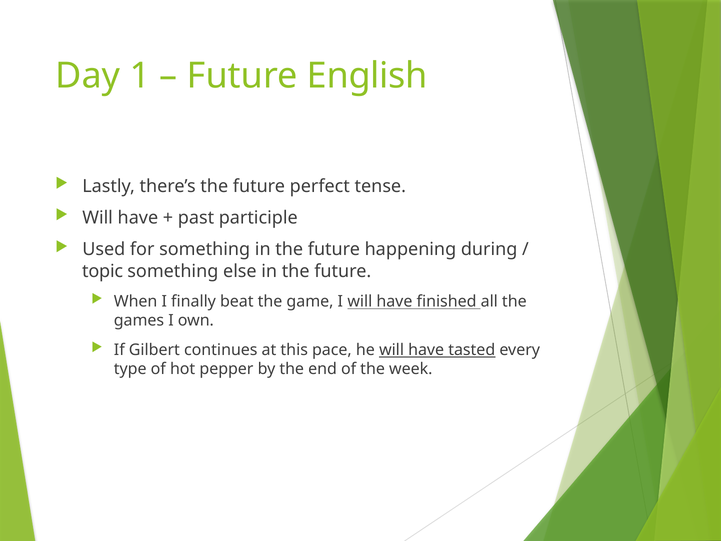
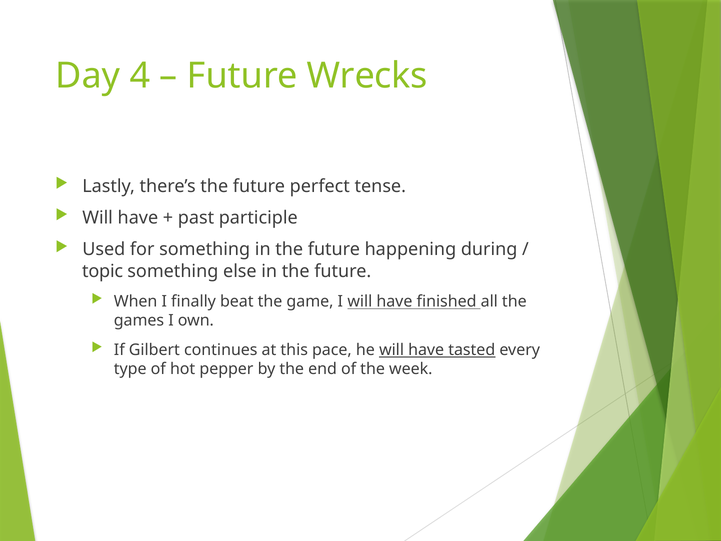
1: 1 -> 4
English: English -> Wrecks
